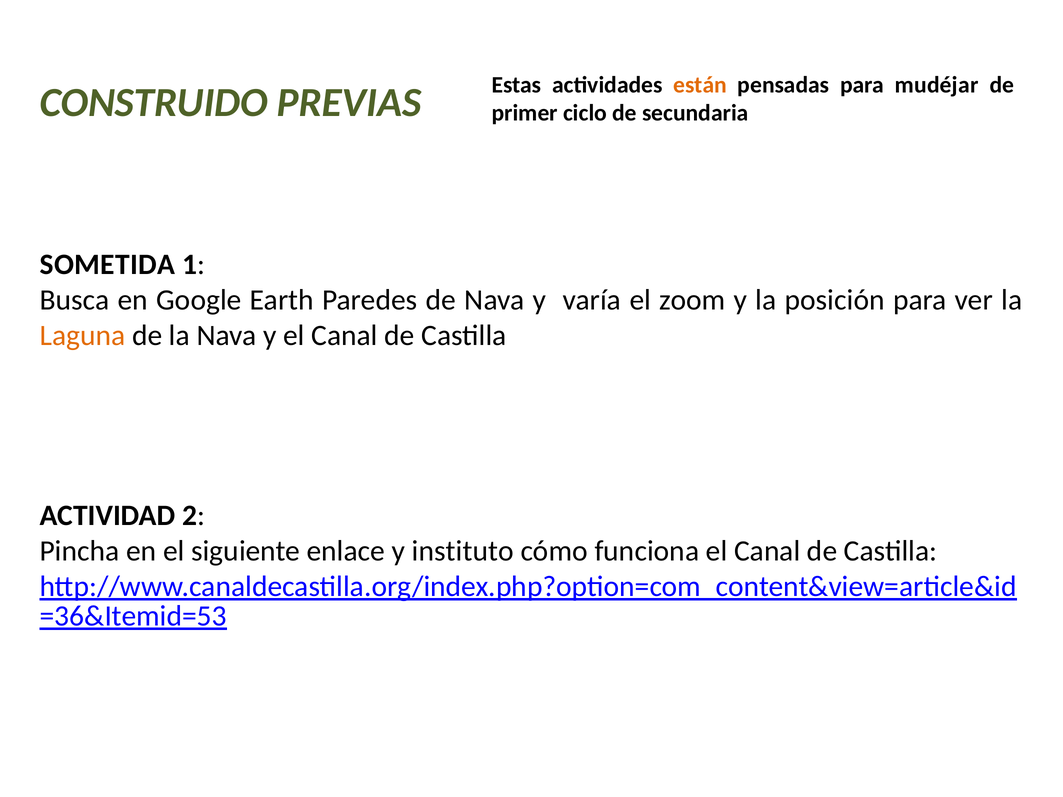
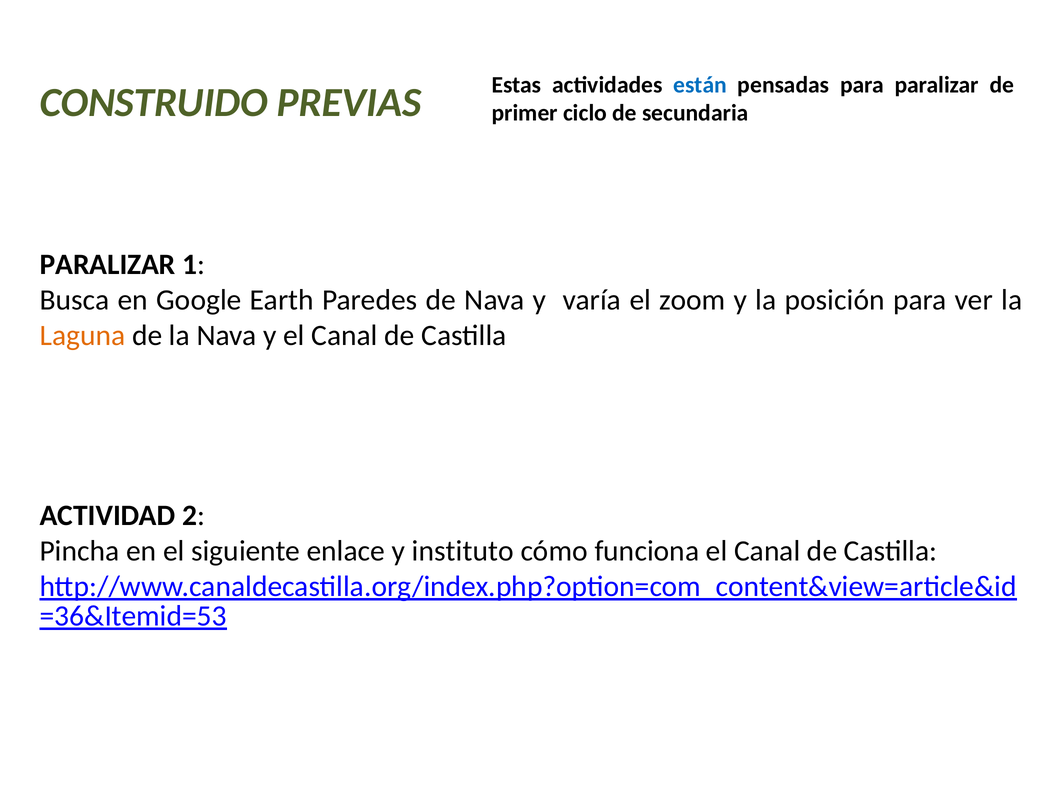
están colour: orange -> blue
para mudéjar: mudéjar -> paralizar
SOMETIDA at (107, 265): SOMETIDA -> PARALIZAR
